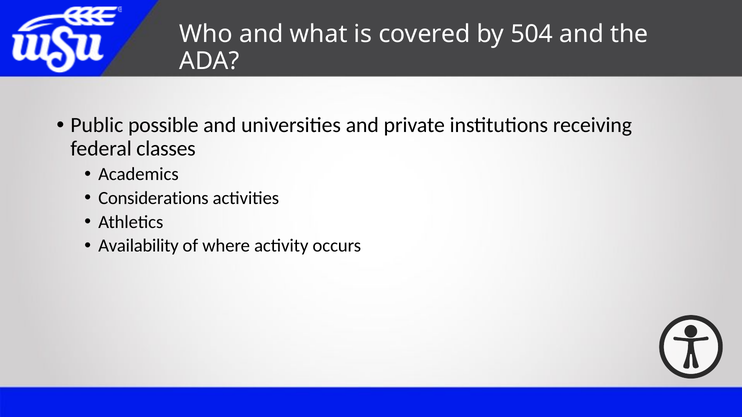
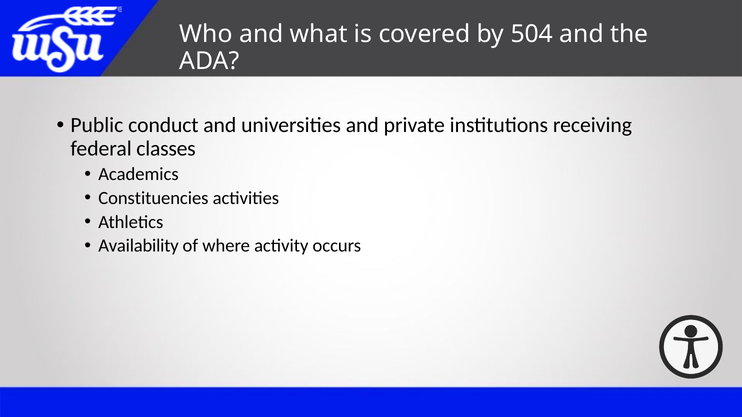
possible: possible -> conduct
Considerations: Considerations -> Constituencies
